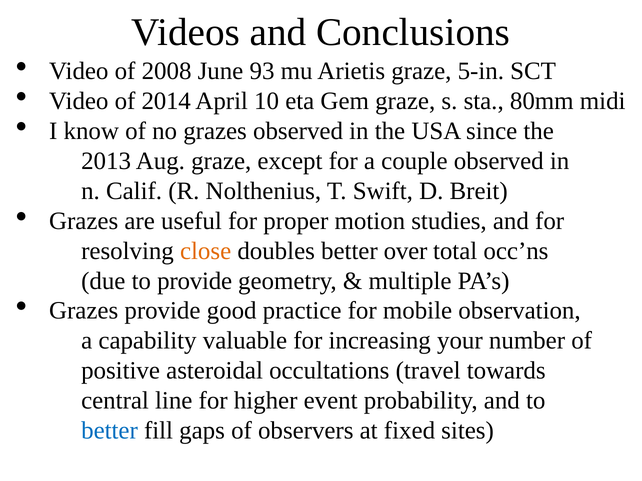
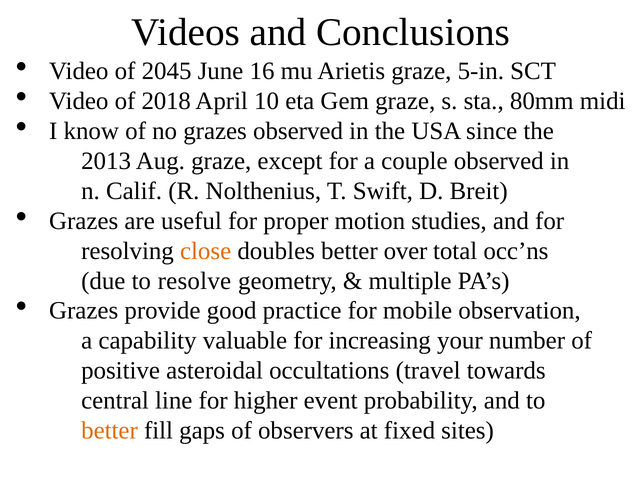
2008: 2008 -> 2045
93: 93 -> 16
2014: 2014 -> 2018
to provide: provide -> resolve
better at (110, 431) colour: blue -> orange
